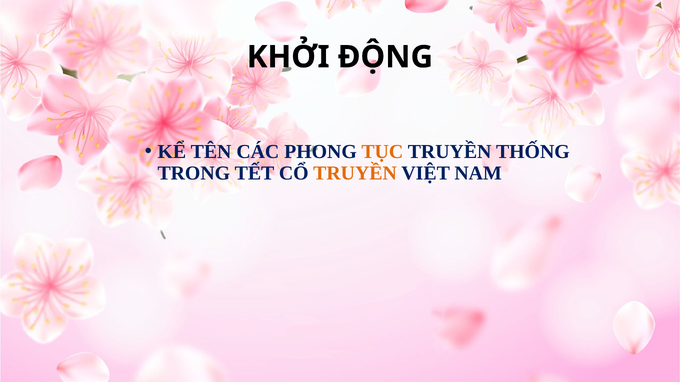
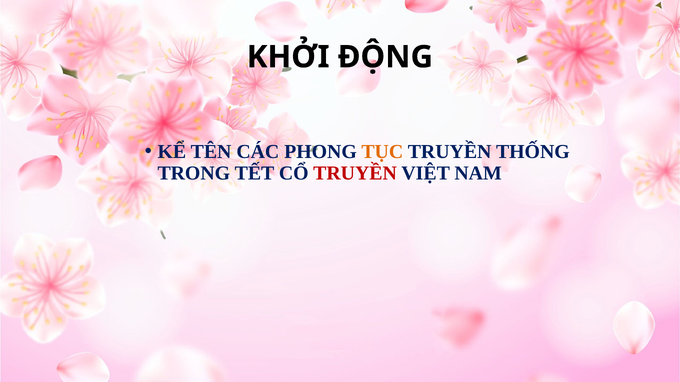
TRUYỀN at (355, 173) colour: orange -> red
